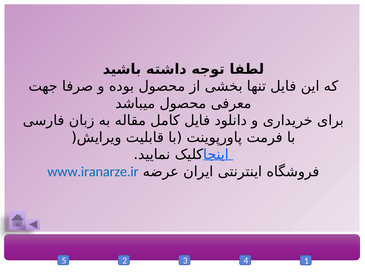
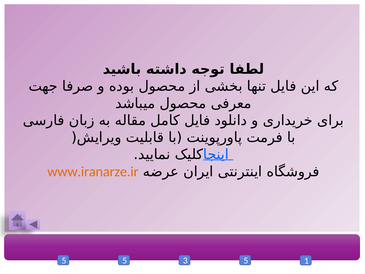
www.iranarze.ir colour: blue -> orange
5 2: 2 -> 5
3 4: 4 -> 5
